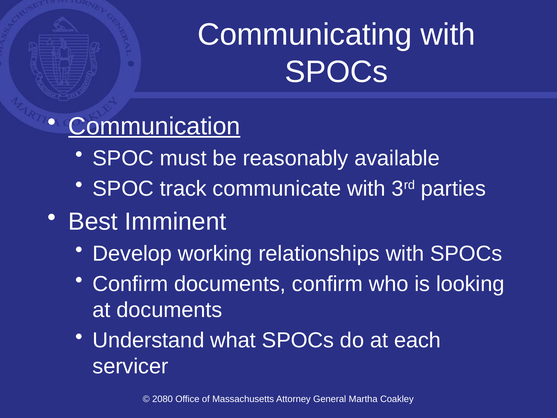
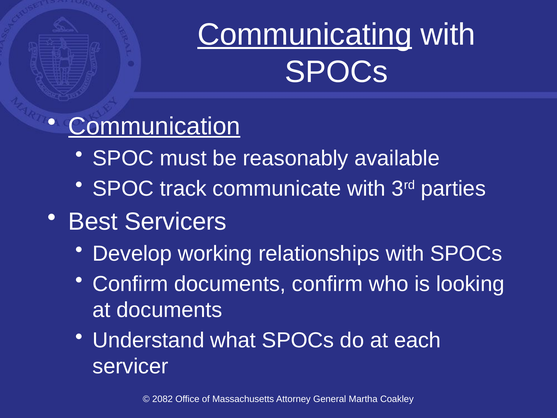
Communicating underline: none -> present
Imminent: Imminent -> Servicers
2080: 2080 -> 2082
